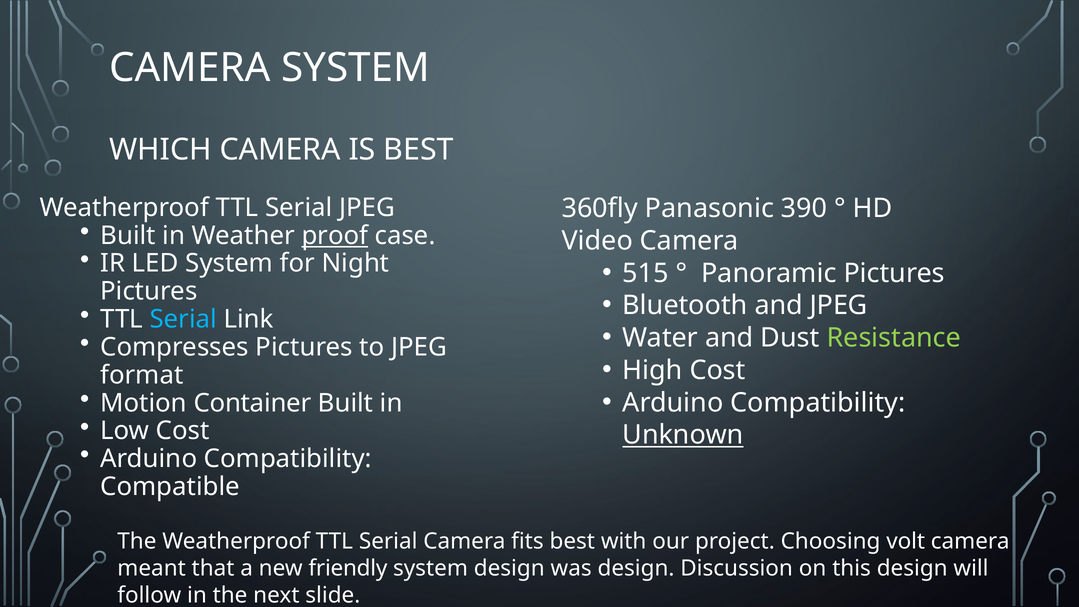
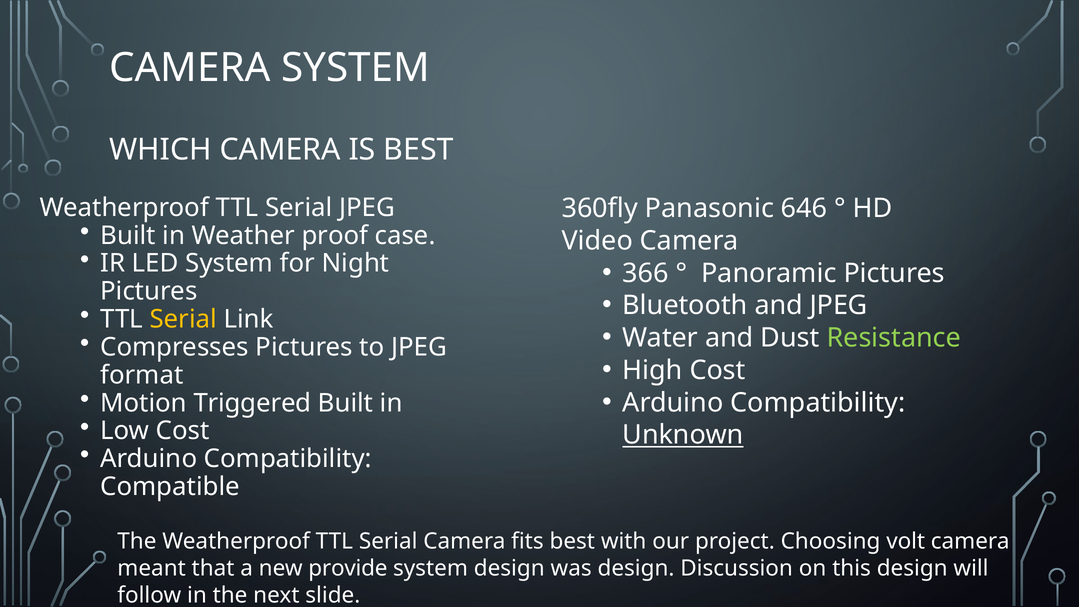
390: 390 -> 646
proof underline: present -> none
515: 515 -> 366
Serial at (183, 319) colour: light blue -> yellow
Container: Container -> Triggered
friendly: friendly -> provide
